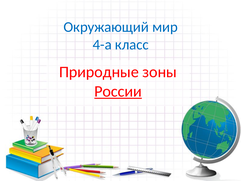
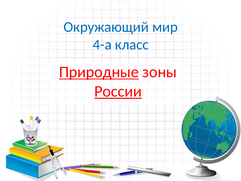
Природные underline: none -> present
